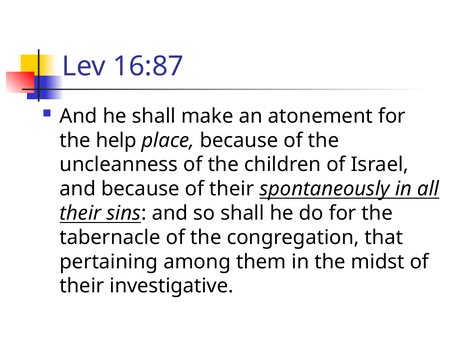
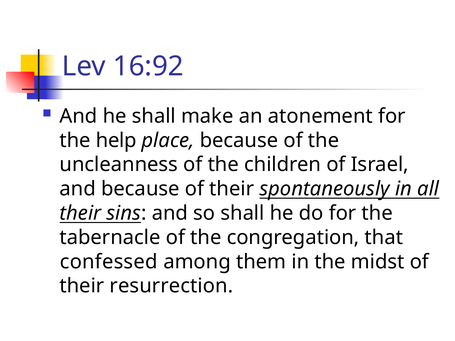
16:87: 16:87 -> 16:92
pertaining: pertaining -> confessed
investigative: investigative -> resurrection
